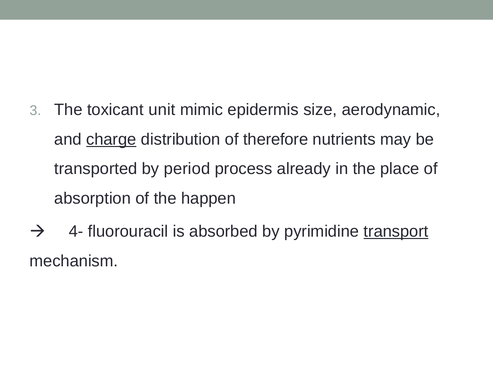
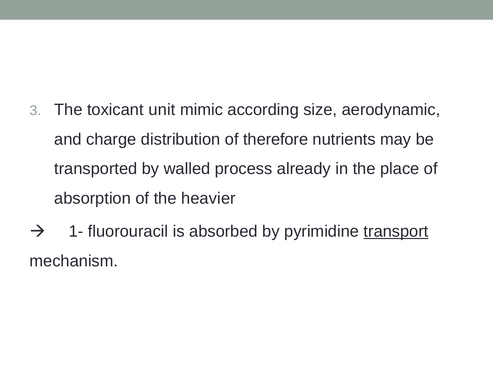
epidermis: epidermis -> according
charge underline: present -> none
period: period -> walled
happen: happen -> heavier
4-: 4- -> 1-
